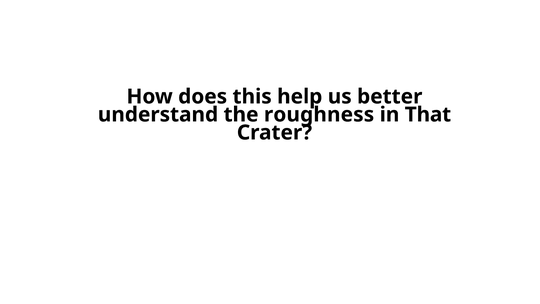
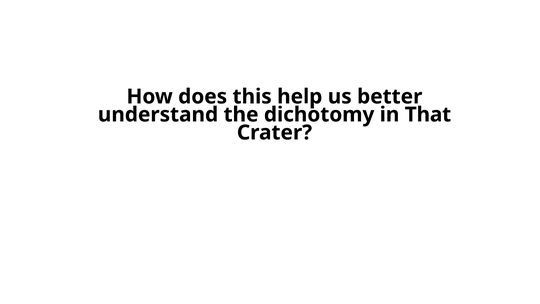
roughness: roughness -> dichotomy
